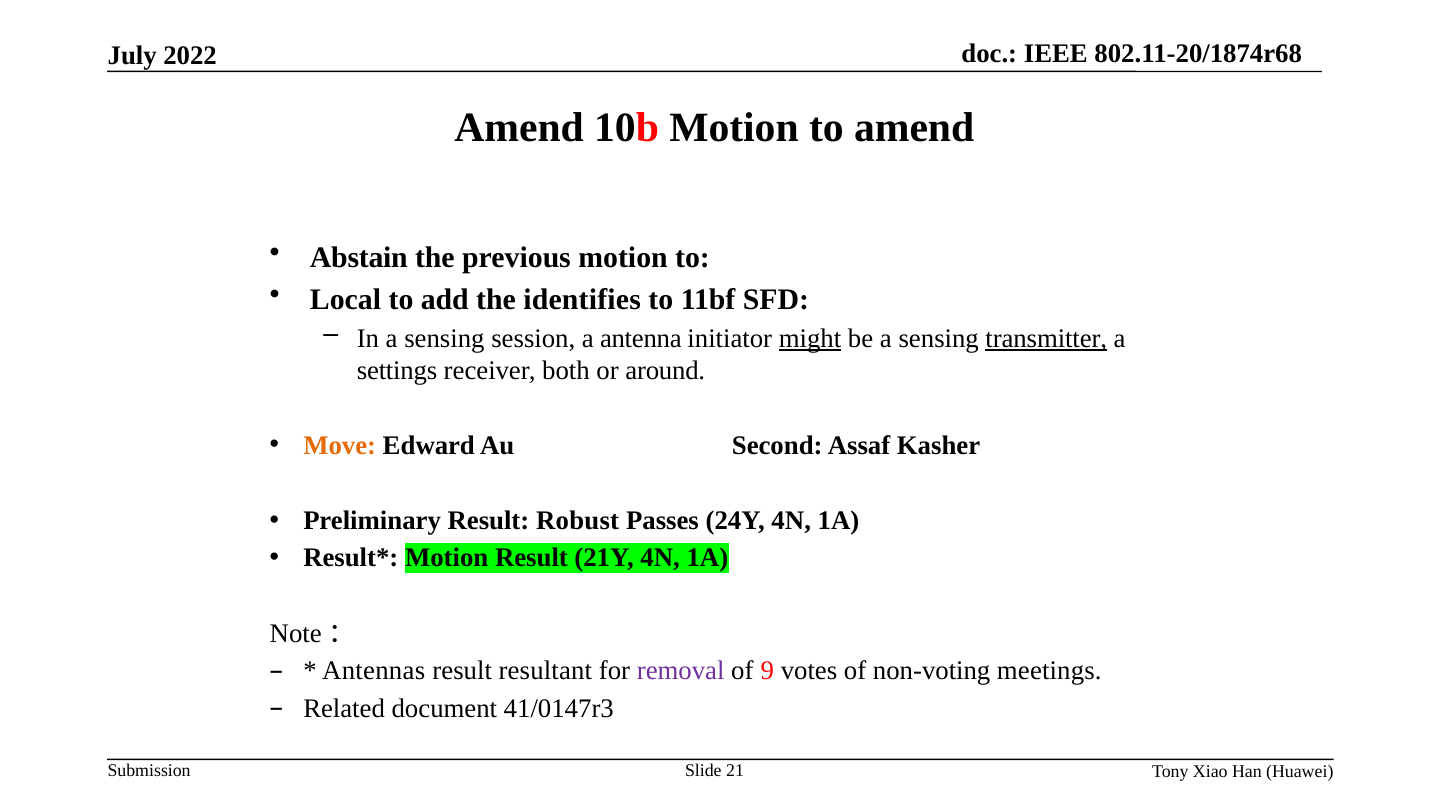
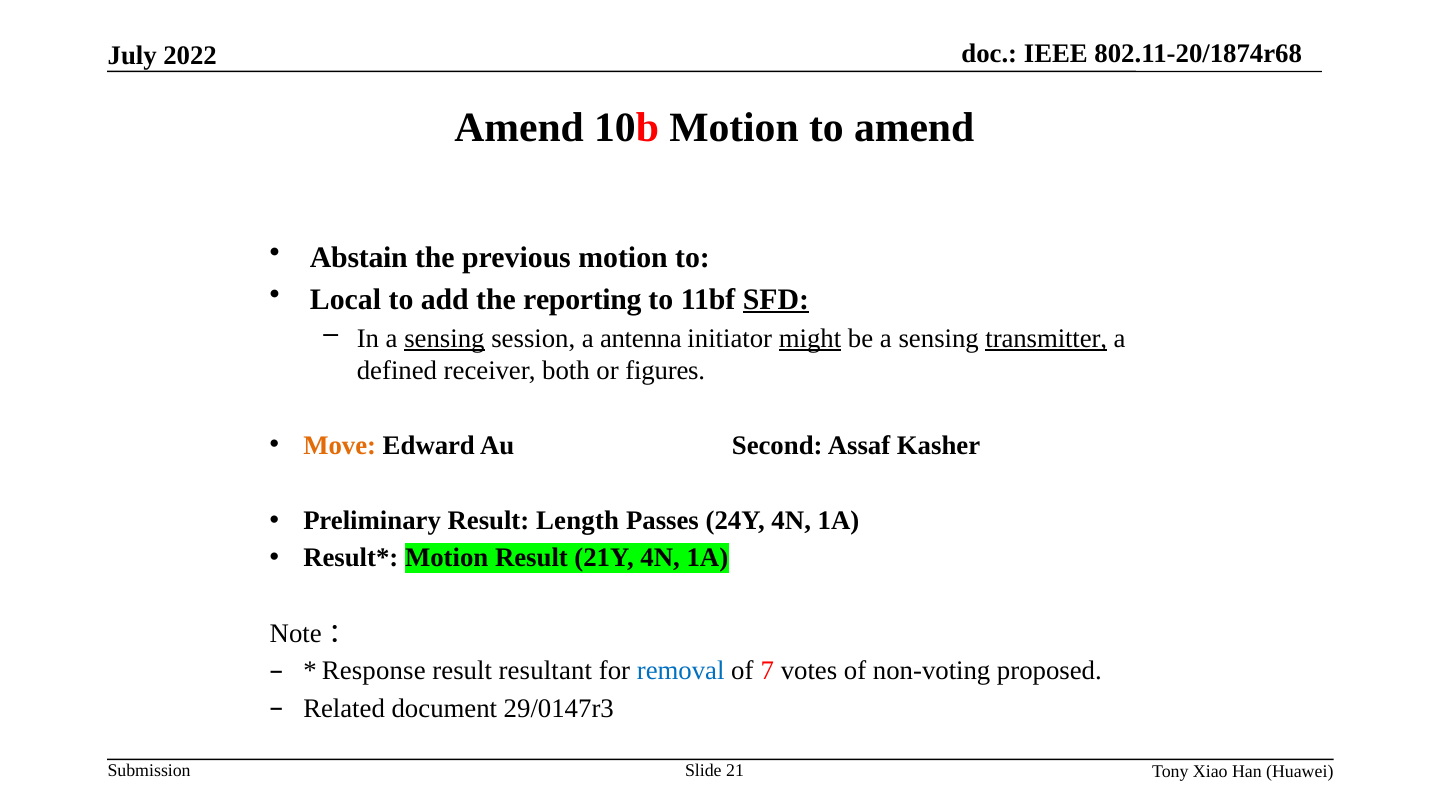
identifies: identifies -> reporting
SFD underline: none -> present
sensing at (444, 338) underline: none -> present
settings: settings -> defined
around: around -> figures
Robust: Robust -> Length
Antennas: Antennas -> Response
removal colour: purple -> blue
9: 9 -> 7
meetings: meetings -> proposed
41/0147r3: 41/0147r3 -> 29/0147r3
